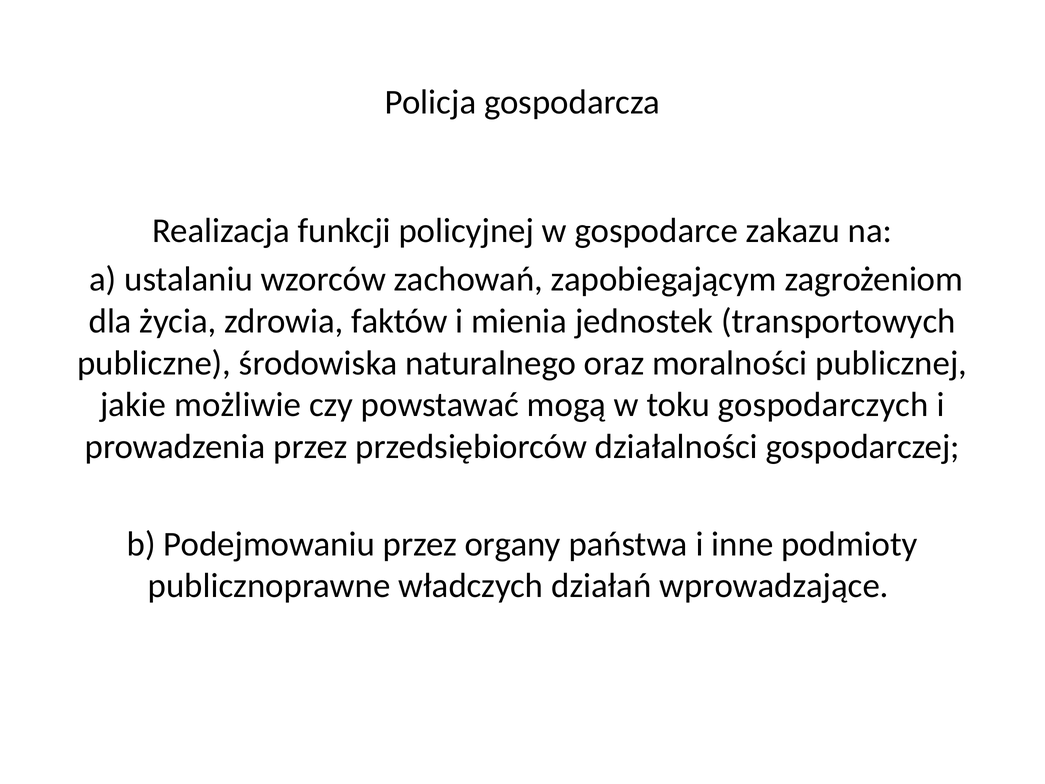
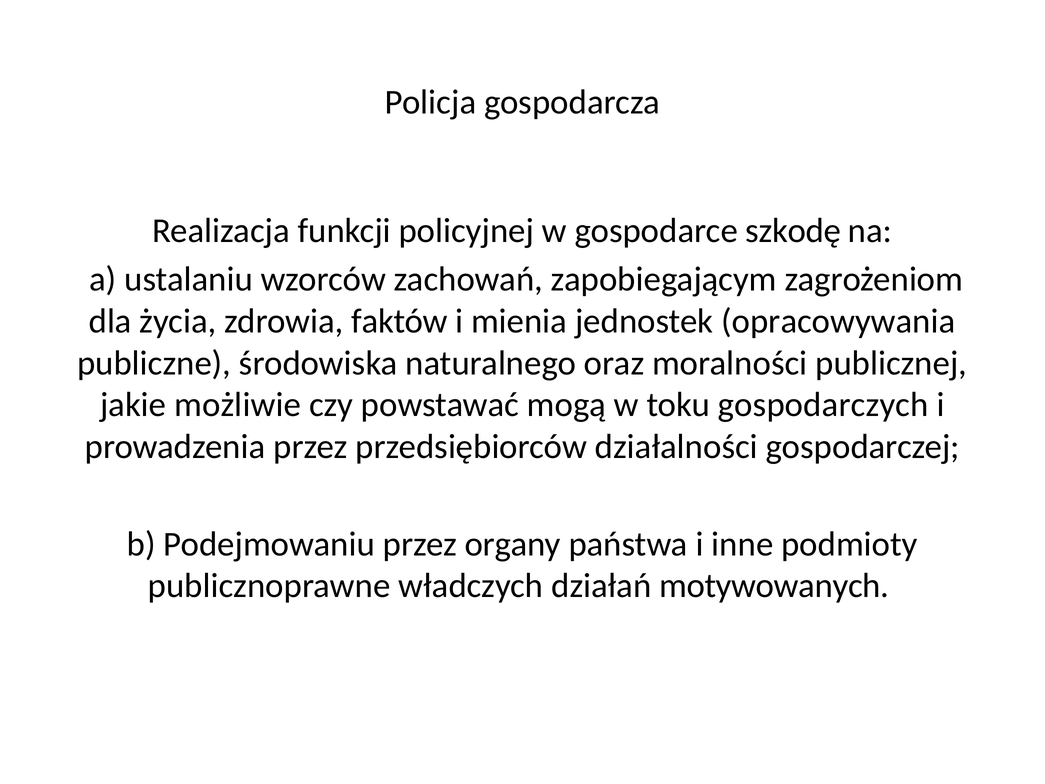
zakazu: zakazu -> szkodę
transportowych: transportowych -> opracowywania
wprowadzające: wprowadzające -> motywowanych
